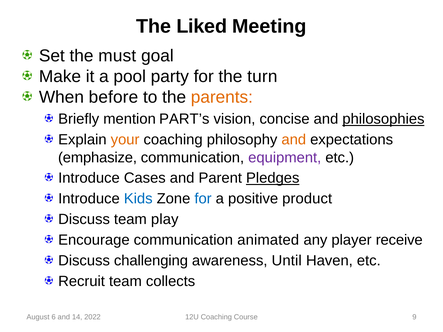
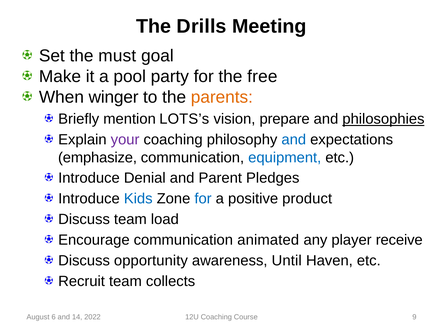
Liked: Liked -> Drills
turn: turn -> free
before: before -> winger
PART’s: PART’s -> LOTS’s
concise: concise -> prepare
your colour: orange -> purple
and at (294, 140) colour: orange -> blue
equipment colour: purple -> blue
Cases: Cases -> Denial
Pledges underline: present -> none
play: play -> load
challenging: challenging -> opportunity
